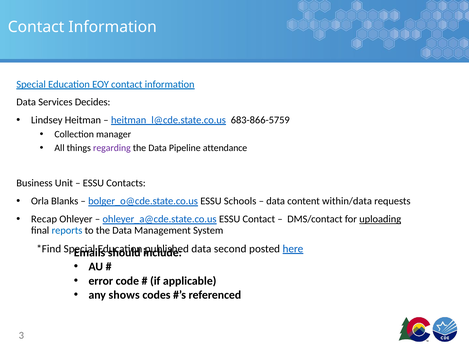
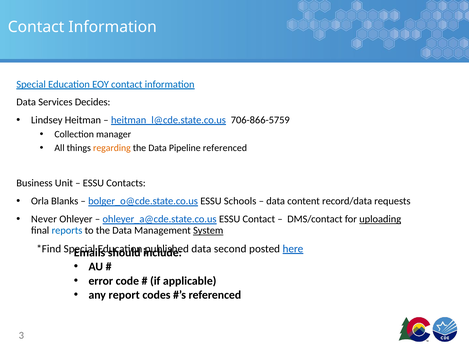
683-866-5759: 683-866-5759 -> 706-866-5759
regarding colour: purple -> orange
Pipeline attendance: attendance -> referenced
within/data: within/data -> record/data
Recap: Recap -> Never
System underline: none -> present
shows: shows -> report
